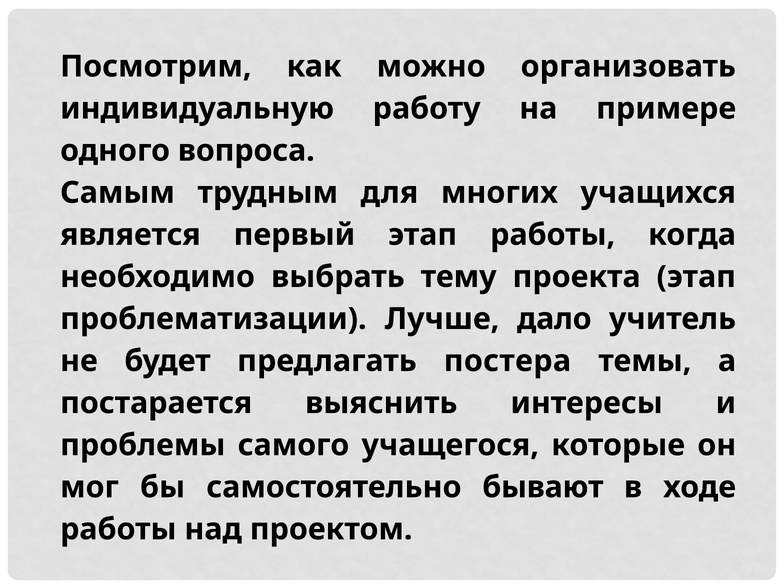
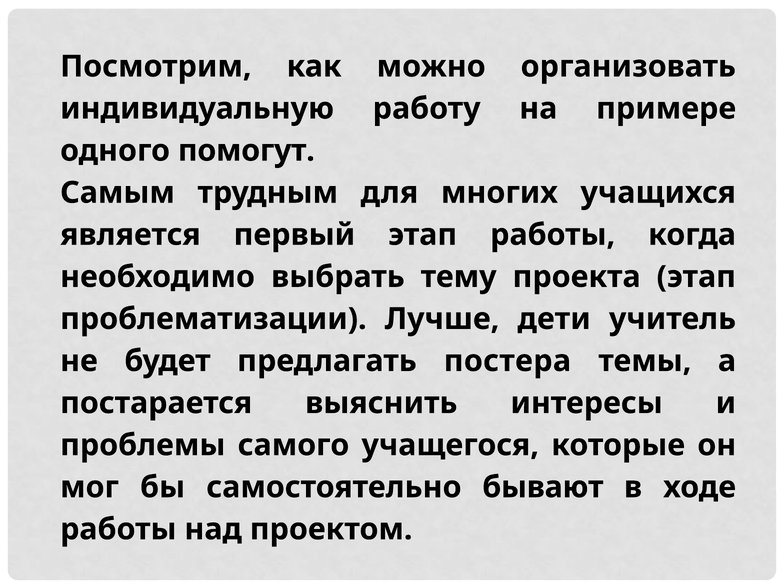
вопроса: вопроса -> помогут
дало: дало -> дети
